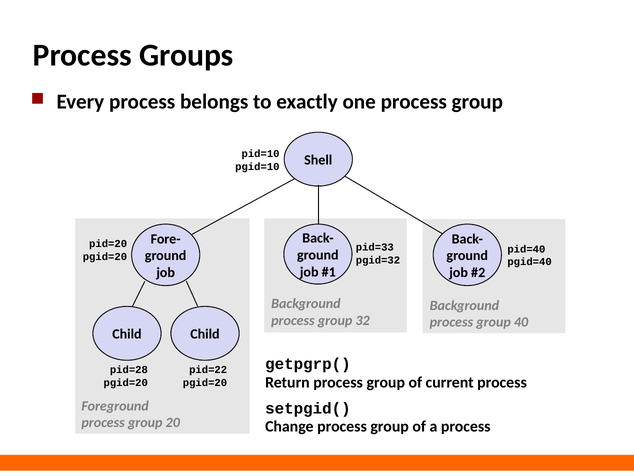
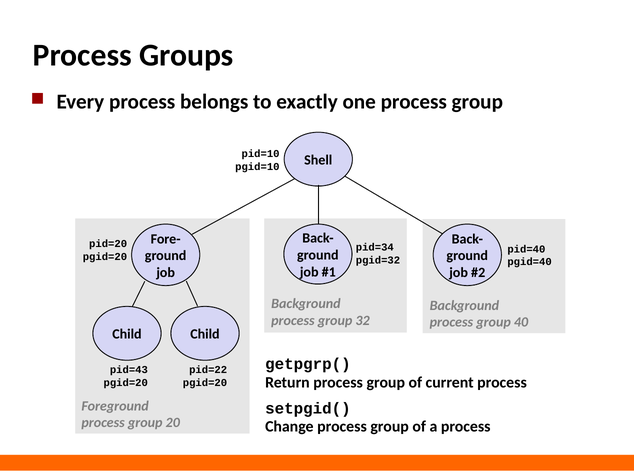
pid=33: pid=33 -> pid=34
pid=28: pid=28 -> pid=43
